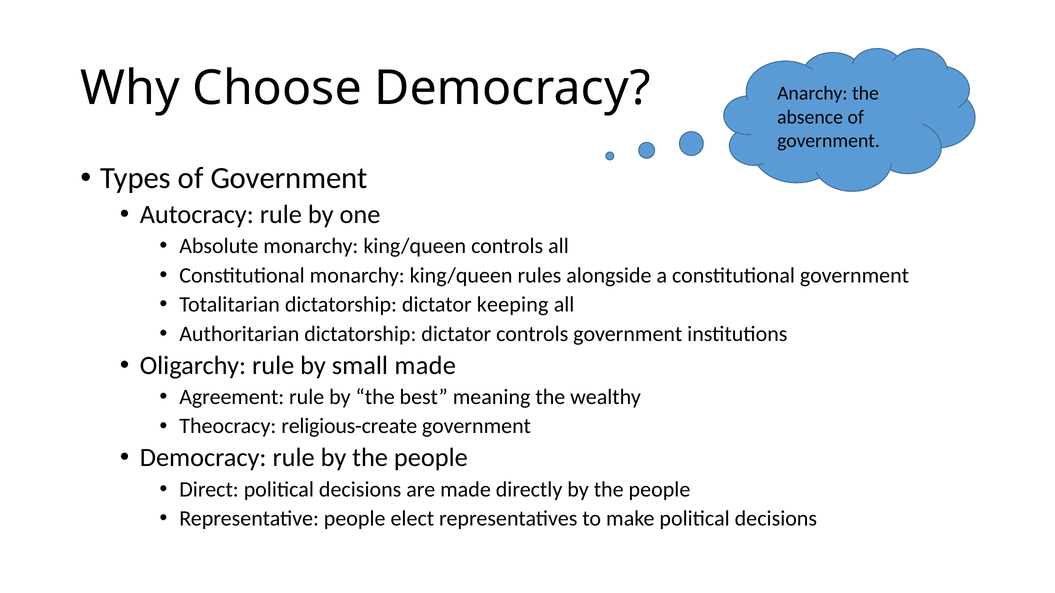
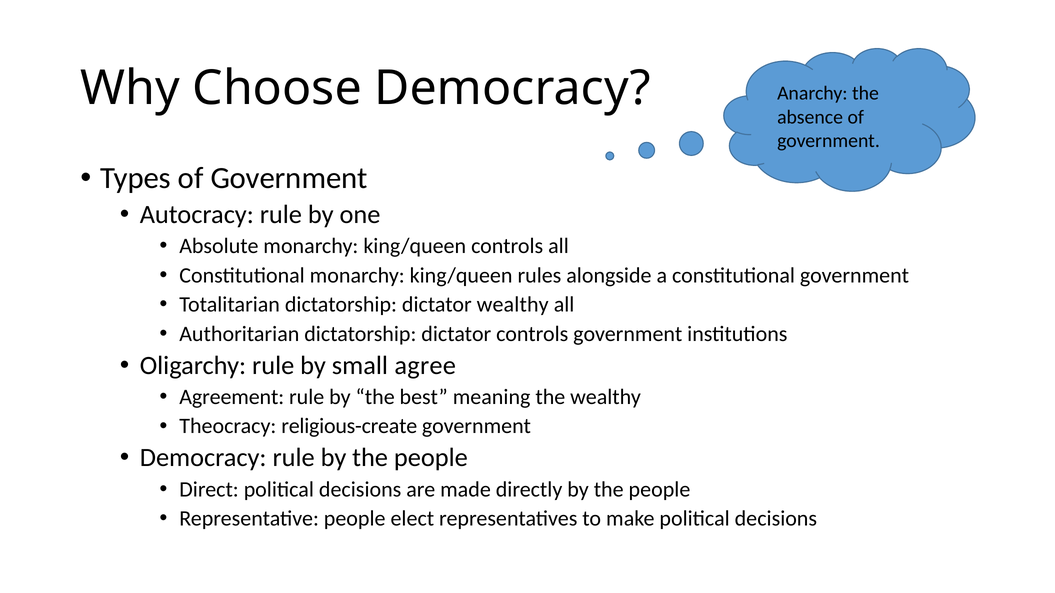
dictator keeping: keeping -> wealthy
small made: made -> agree
